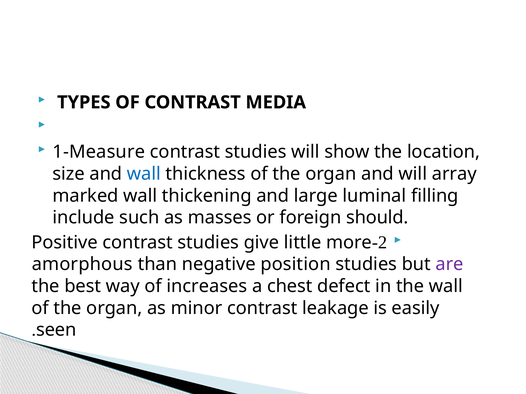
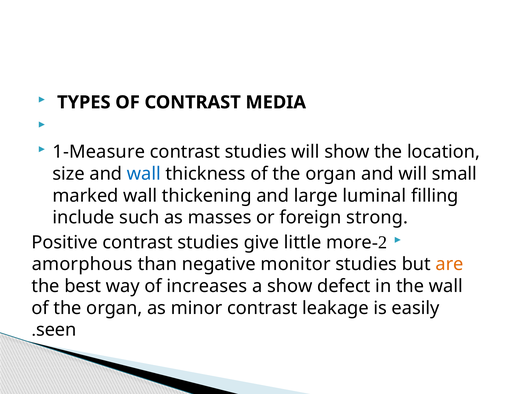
array: array -> small
should: should -> strong
position: position -> monitor
are colour: purple -> orange
a chest: chest -> show
